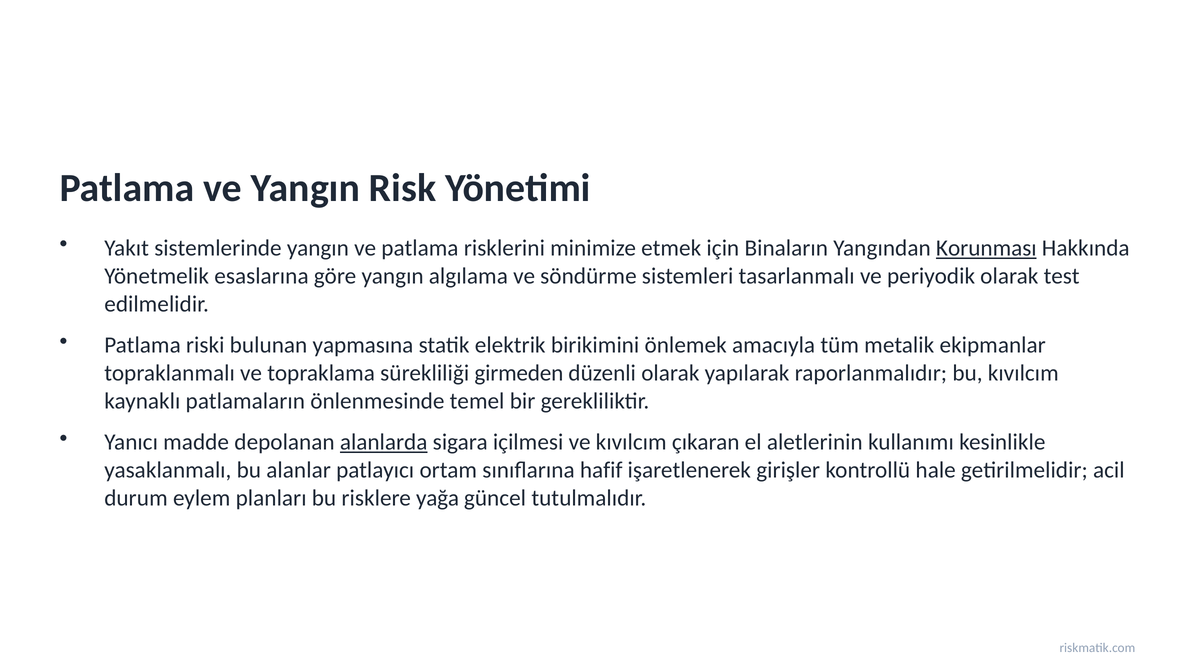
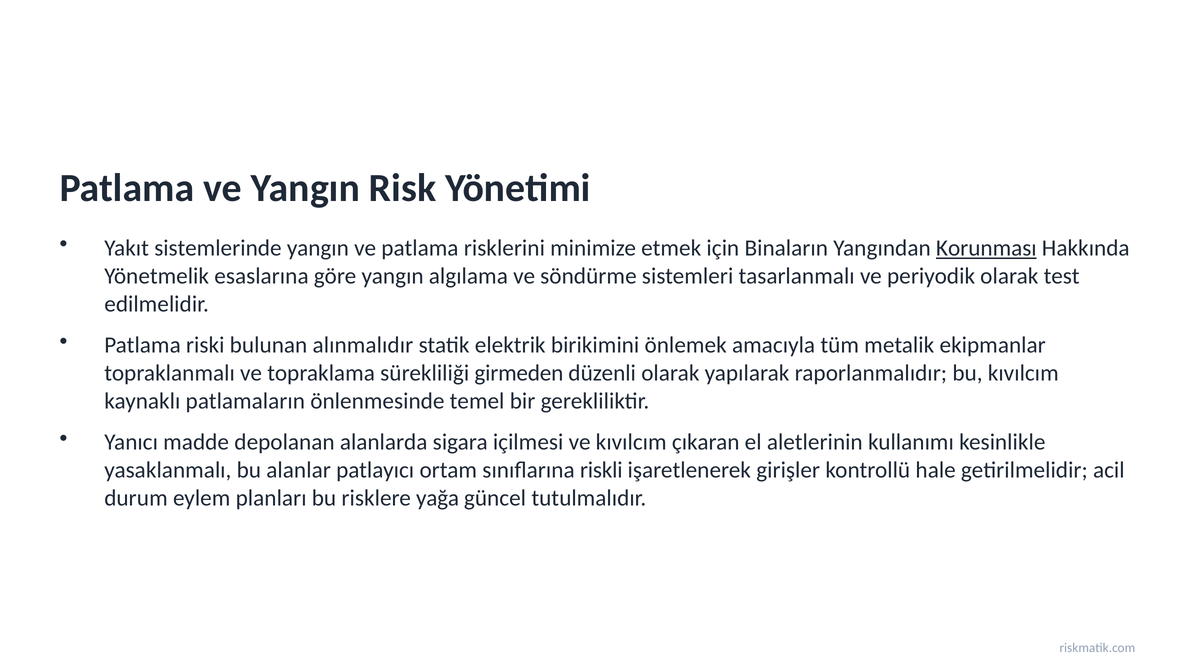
yapmasına: yapmasına -> alınmalıdır
alanlarda underline: present -> none
hafif: hafif -> riskli
